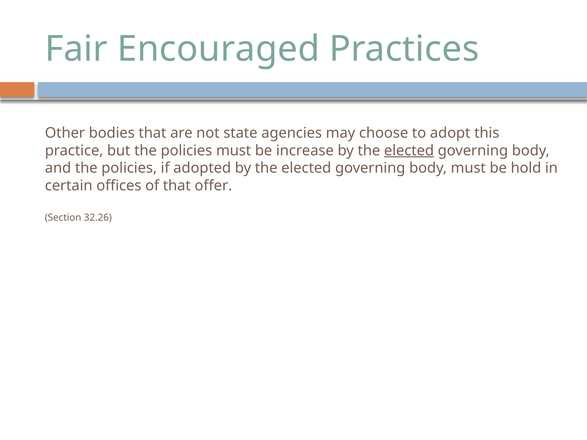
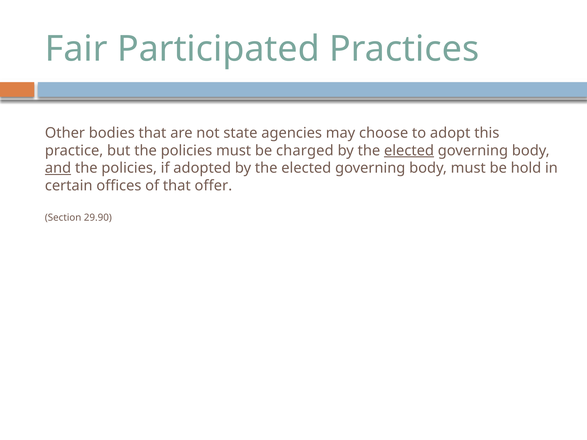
Encouraged: Encouraged -> Participated
increase: increase -> charged
and underline: none -> present
32.26: 32.26 -> 29.90
